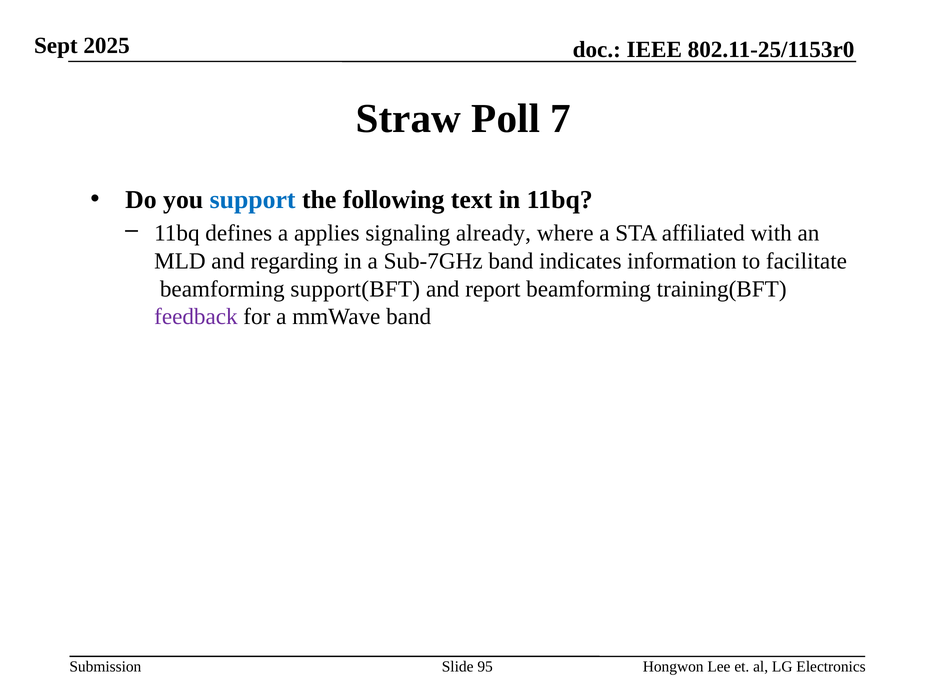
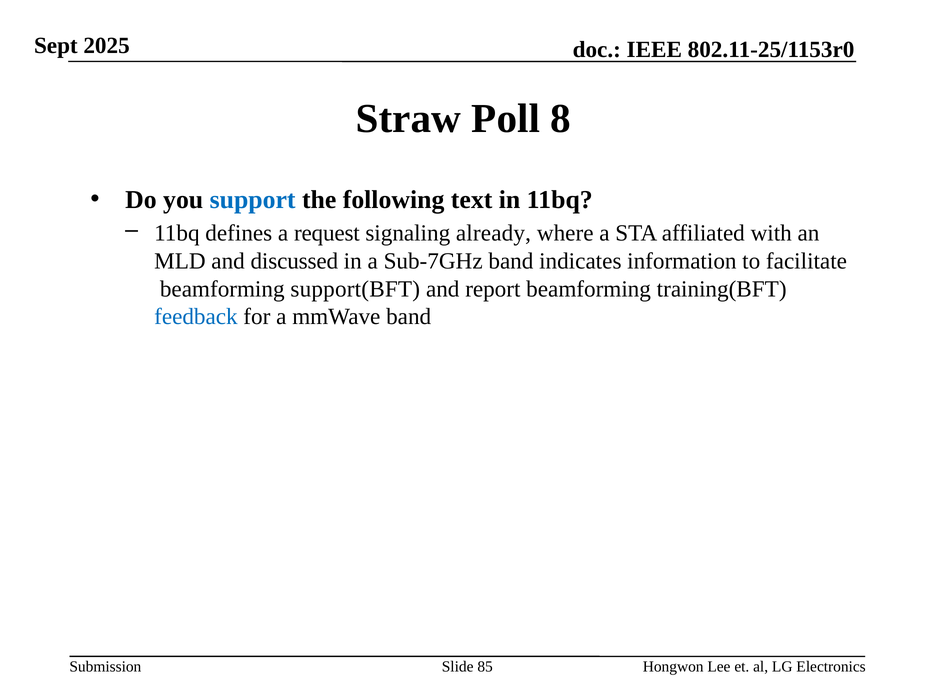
7: 7 -> 8
applies: applies -> request
regarding: regarding -> discussed
feedback colour: purple -> blue
95: 95 -> 85
